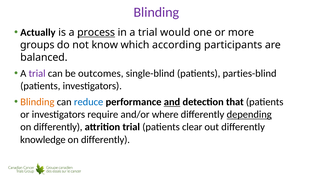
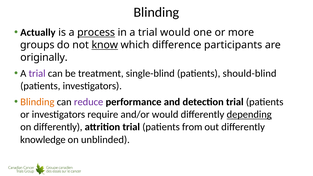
Blinding at (156, 12) colour: purple -> black
know underline: none -> present
according: according -> difference
balanced: balanced -> originally
outcomes: outcomes -> treatment
parties-blind: parties-blind -> should-blind
reduce colour: blue -> purple
and underline: present -> none
detection that: that -> trial
and/or where: where -> would
clear: clear -> from
differently at (105, 140): differently -> unblinded
